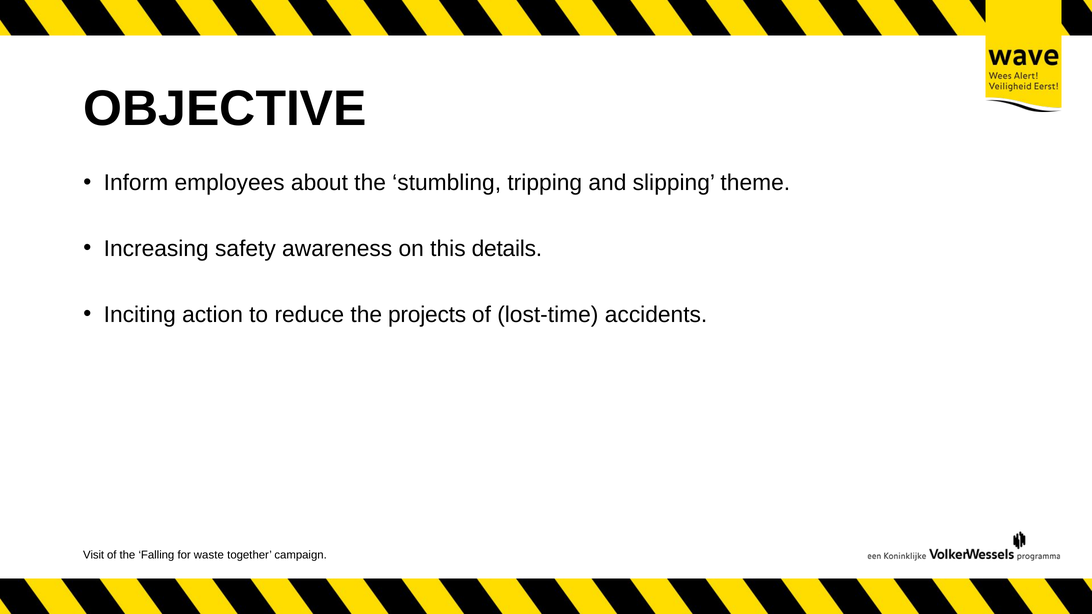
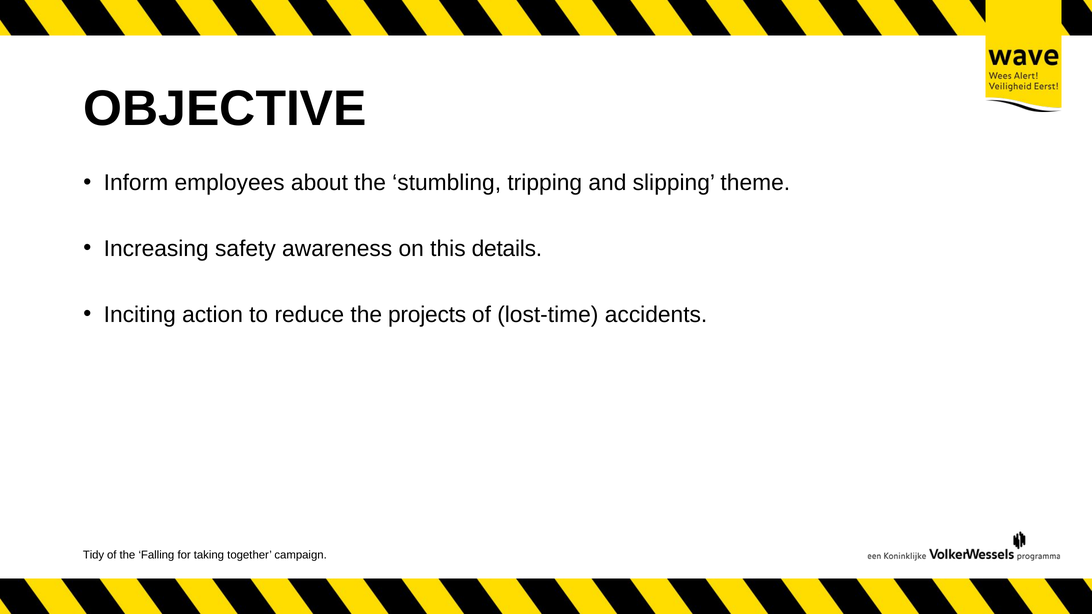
Visit: Visit -> Tidy
waste: waste -> taking
